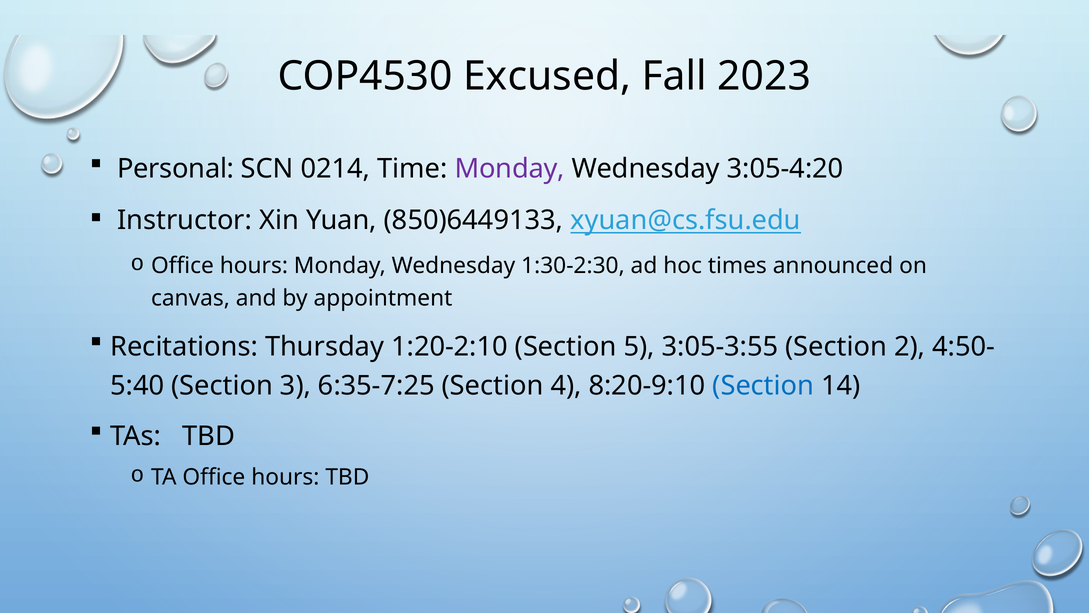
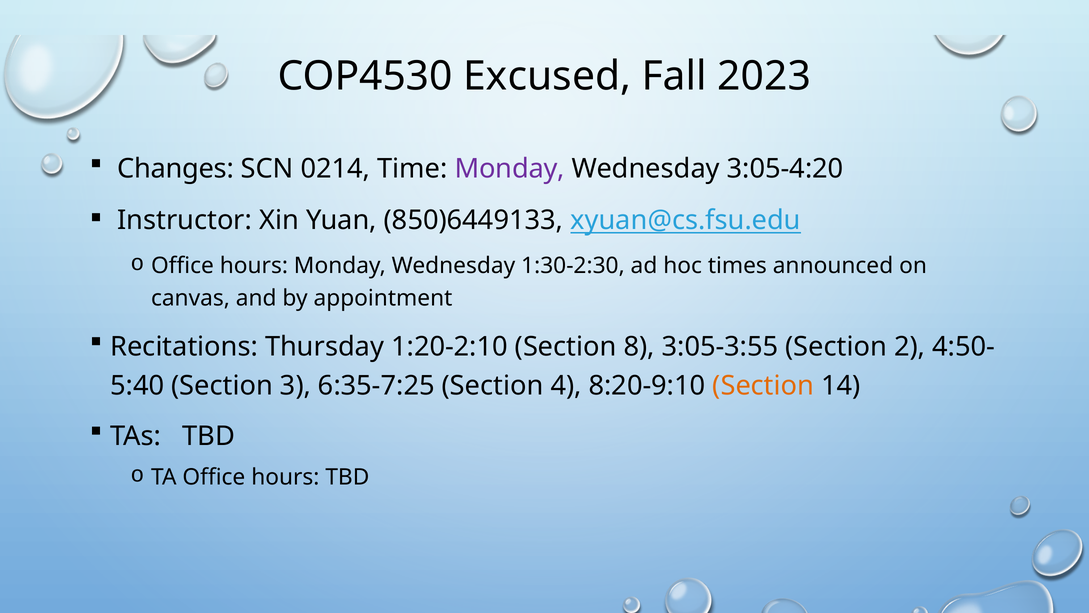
Personal: Personal -> Changes
5: 5 -> 8
Section at (763, 386) colour: blue -> orange
